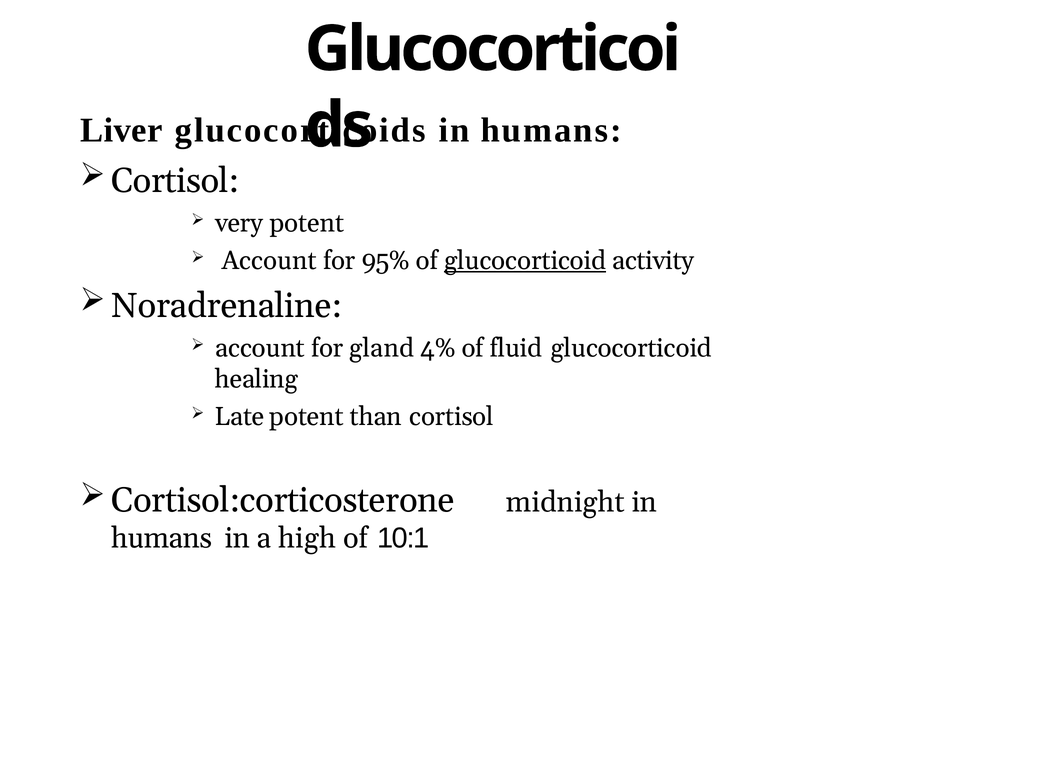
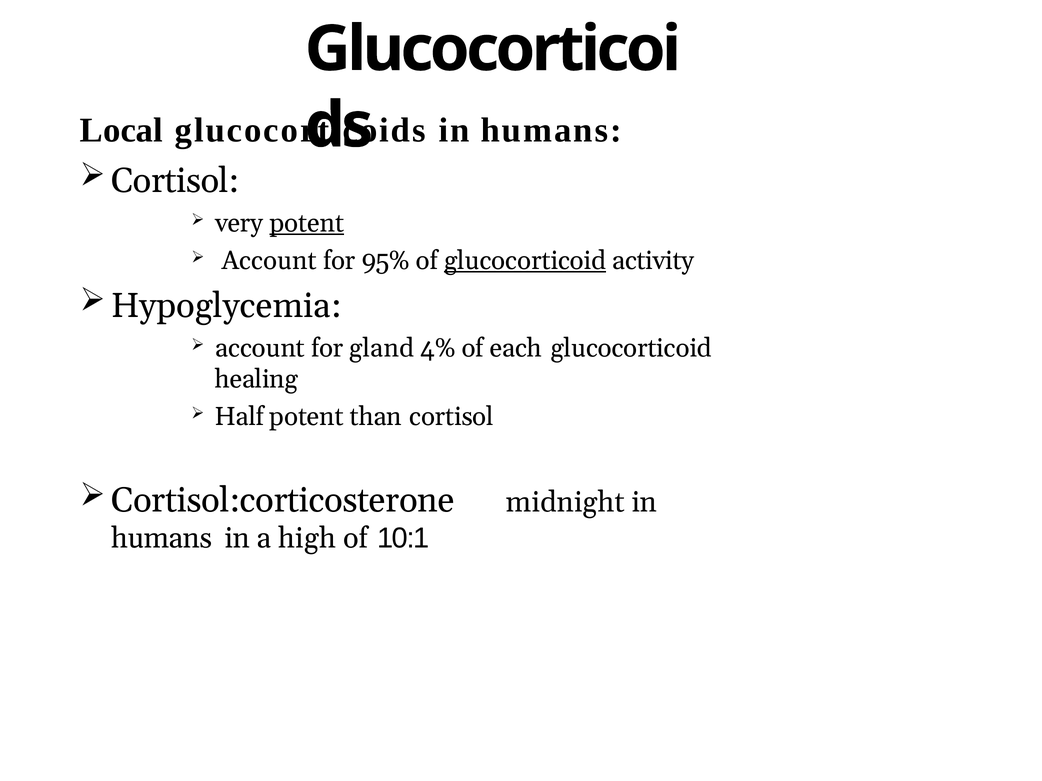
Liver: Liver -> Local
potent at (307, 223) underline: none -> present
Noradrenaline: Noradrenaline -> Hypoglycemia
fluid: fluid -> each
Late: Late -> Half
